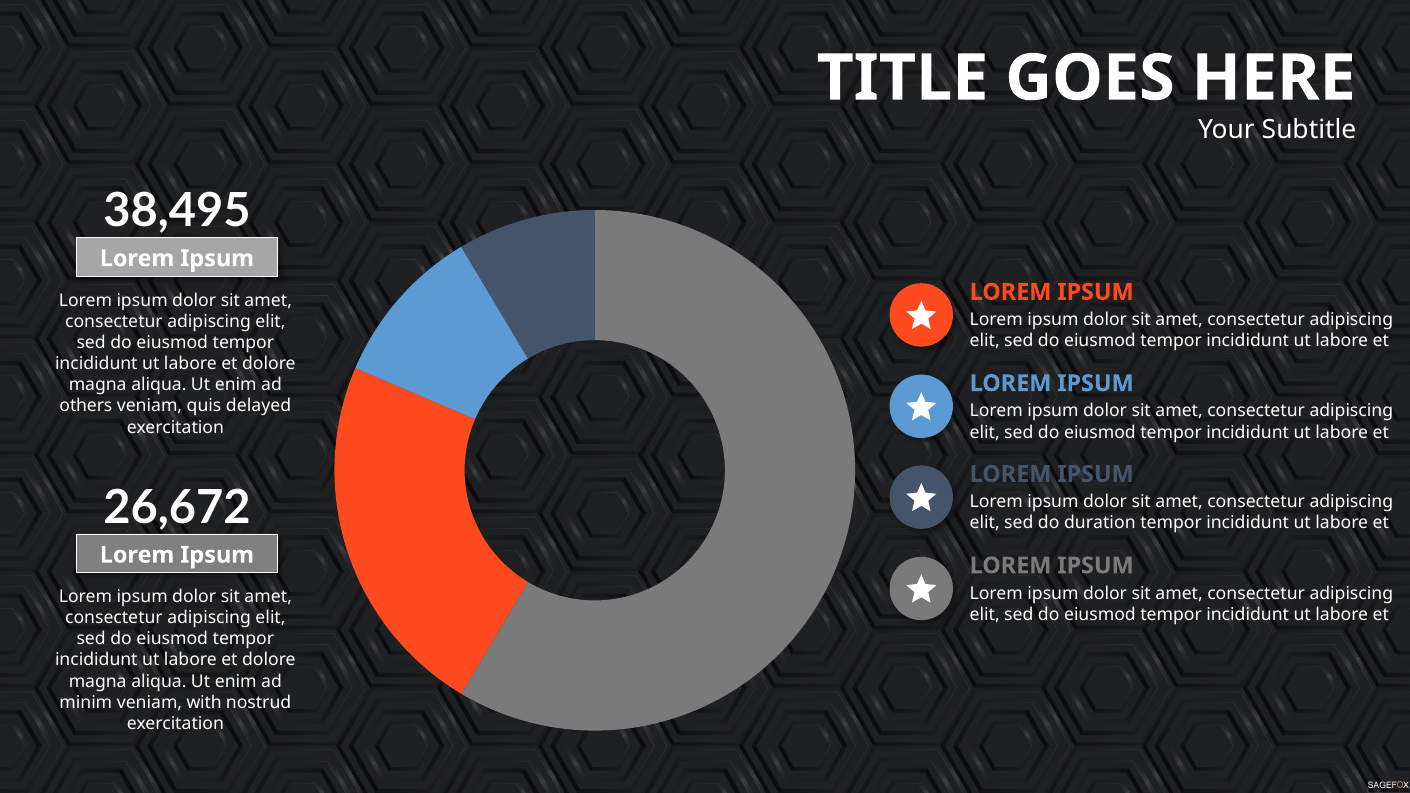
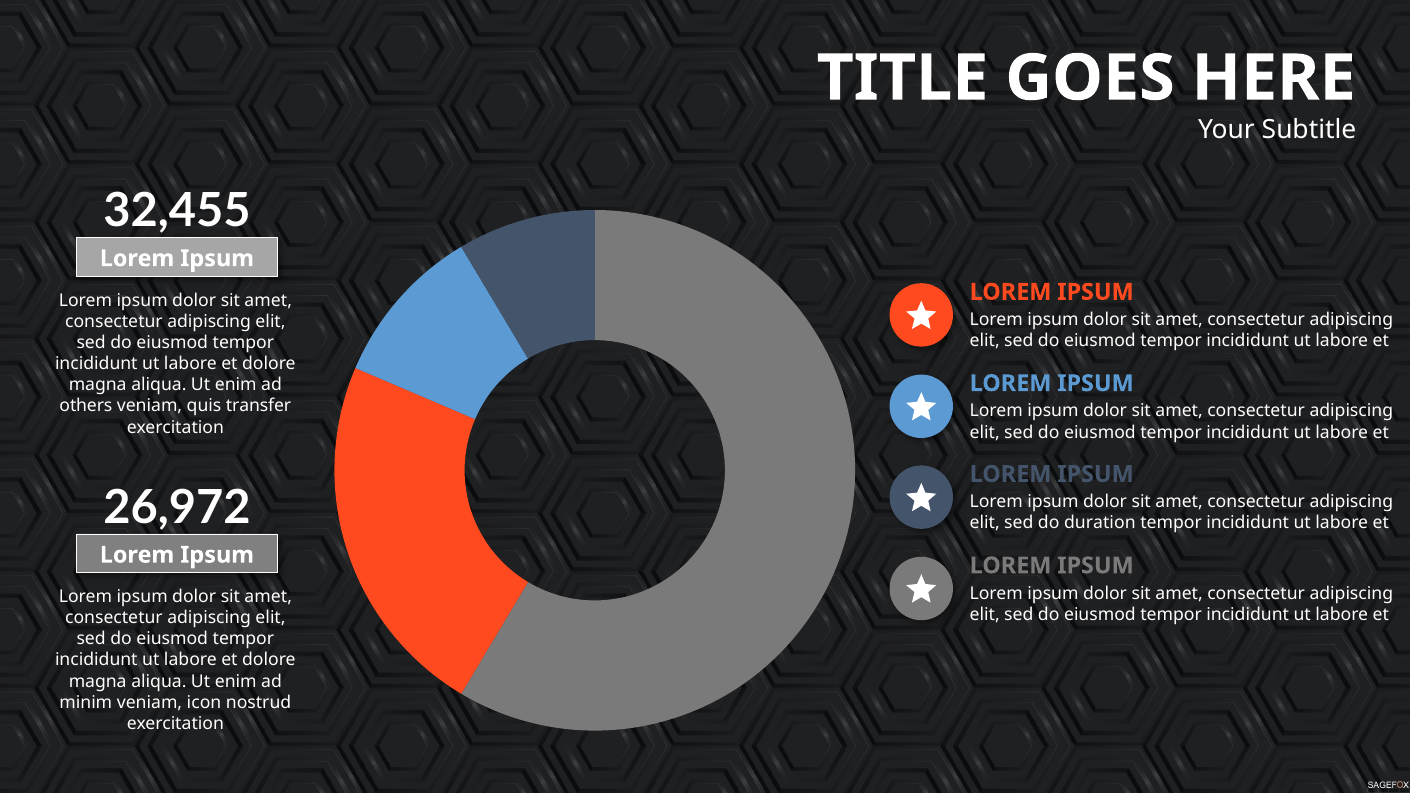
38,495: 38,495 -> 32,455
delayed: delayed -> transfer
26,672: 26,672 -> 26,972
with: with -> icon
